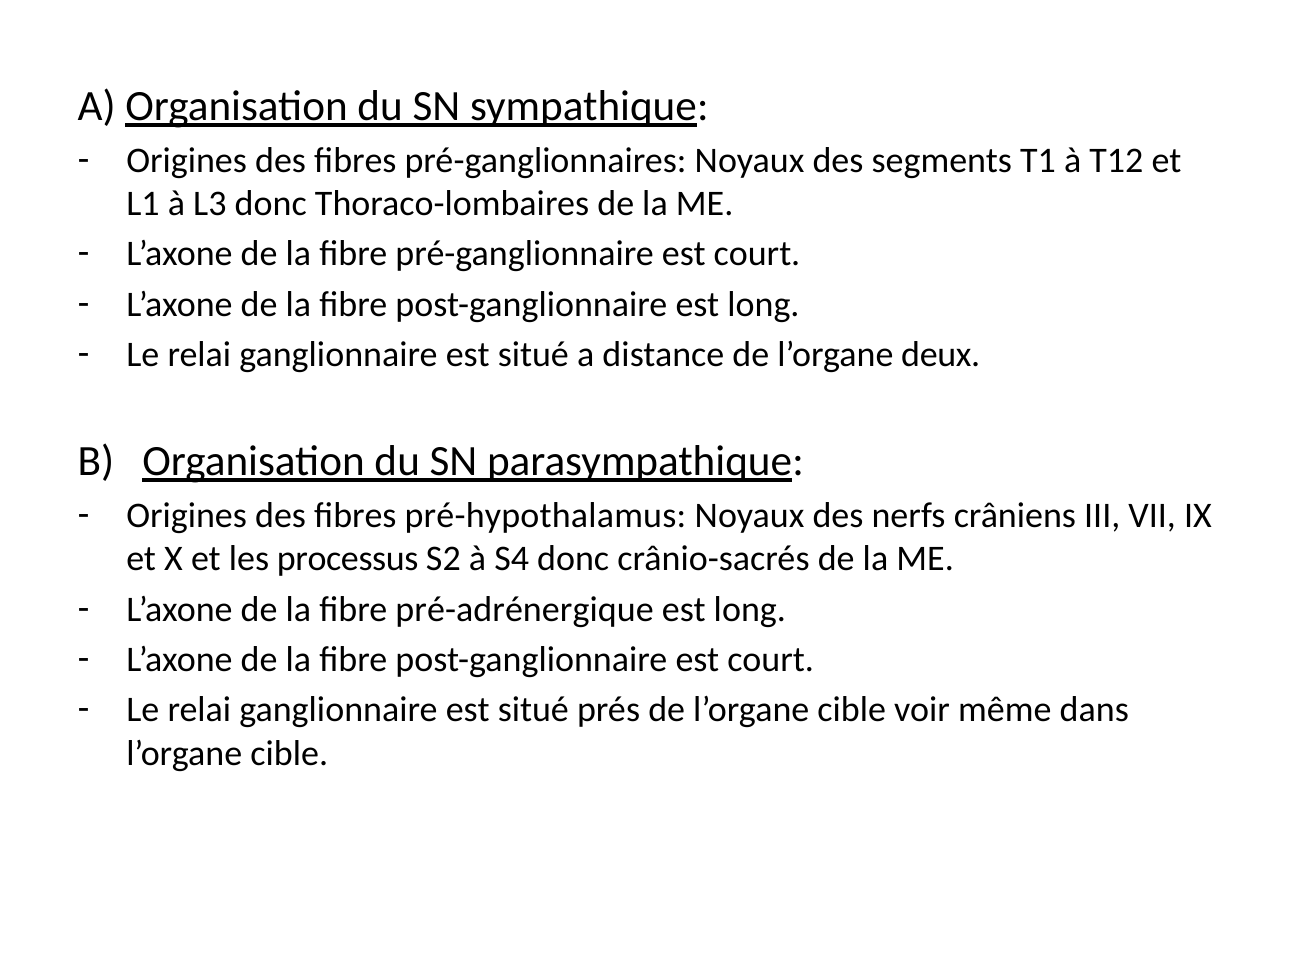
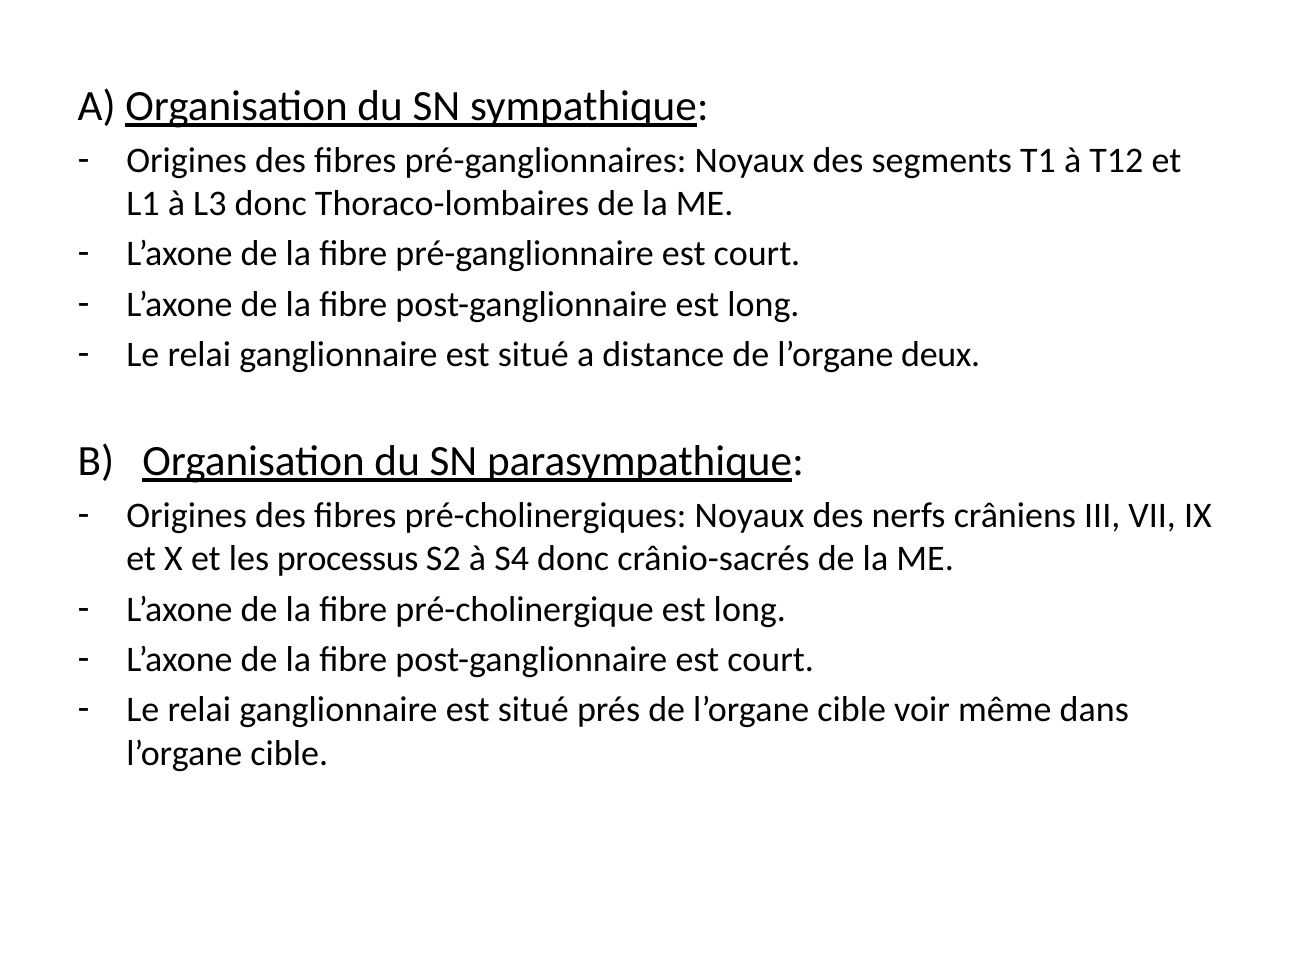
pré-hypothalamus: pré-hypothalamus -> pré-cholinergiques
pré-adrénergique: pré-adrénergique -> pré-cholinergique
